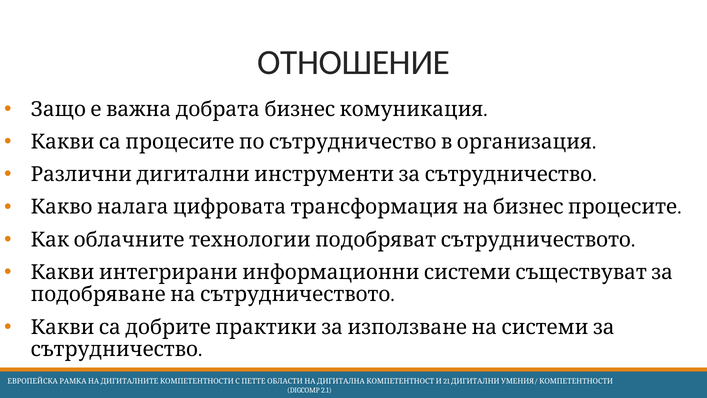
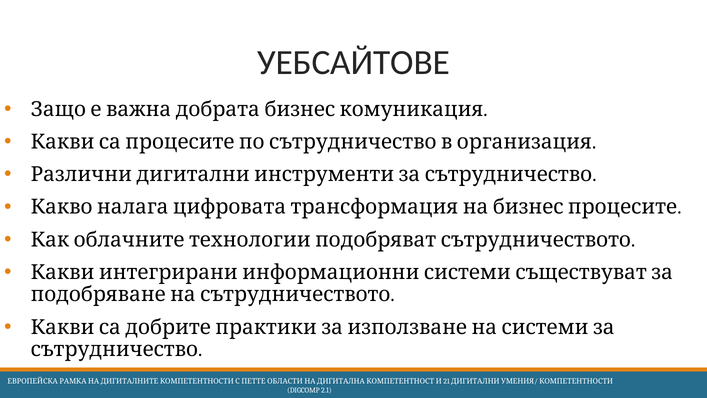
ОТНОШЕНИЕ: ОТНОШЕНИЕ -> УЕБСАЙТОВЕ
